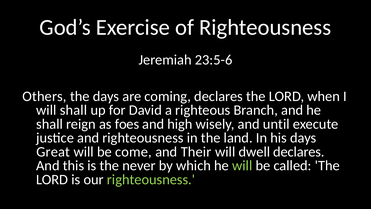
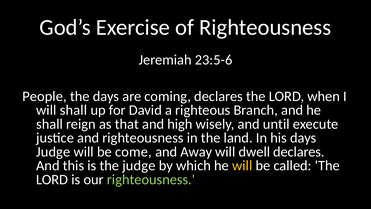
Others: Others -> People
foes: foes -> that
Great at (53, 152): Great -> Judge
Their: Their -> Away
the never: never -> judge
will at (242, 165) colour: light green -> yellow
